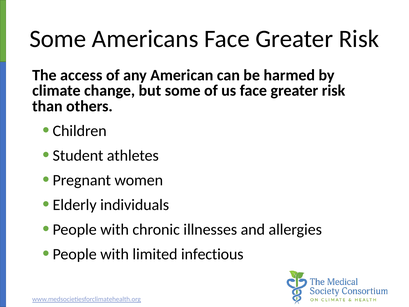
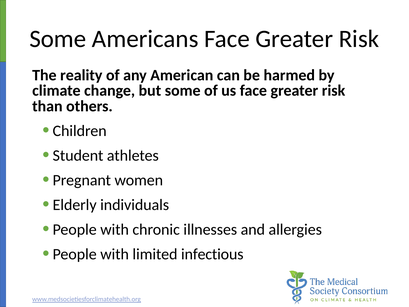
access: access -> reality
